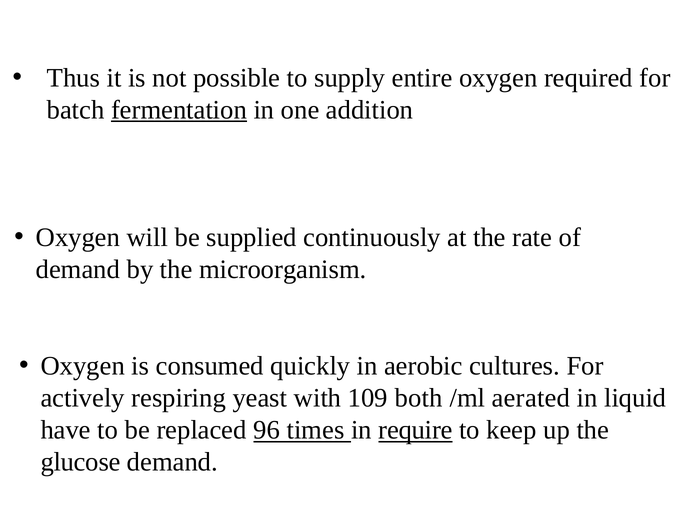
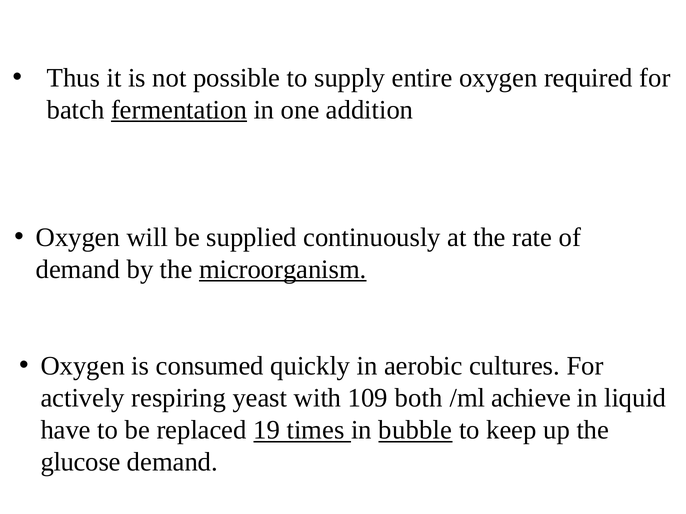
microorganism underline: none -> present
aerated: aerated -> achieve
96: 96 -> 19
require: require -> bubble
